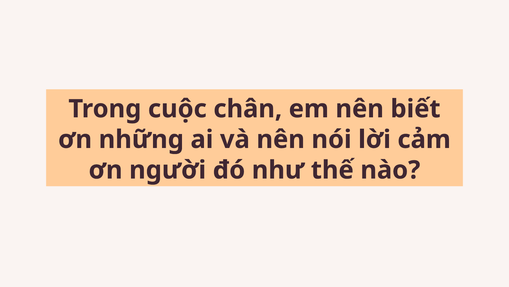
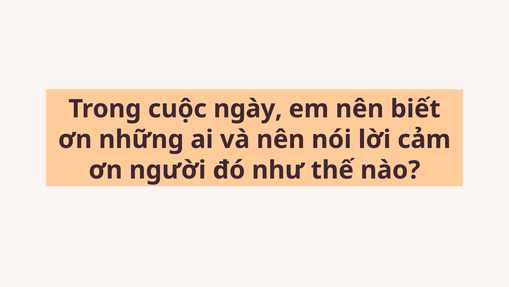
chân: chân -> ngày
